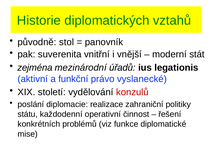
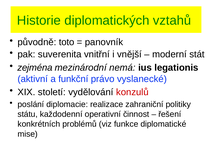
stol: stol -> toto
úřadů: úřadů -> nemá
